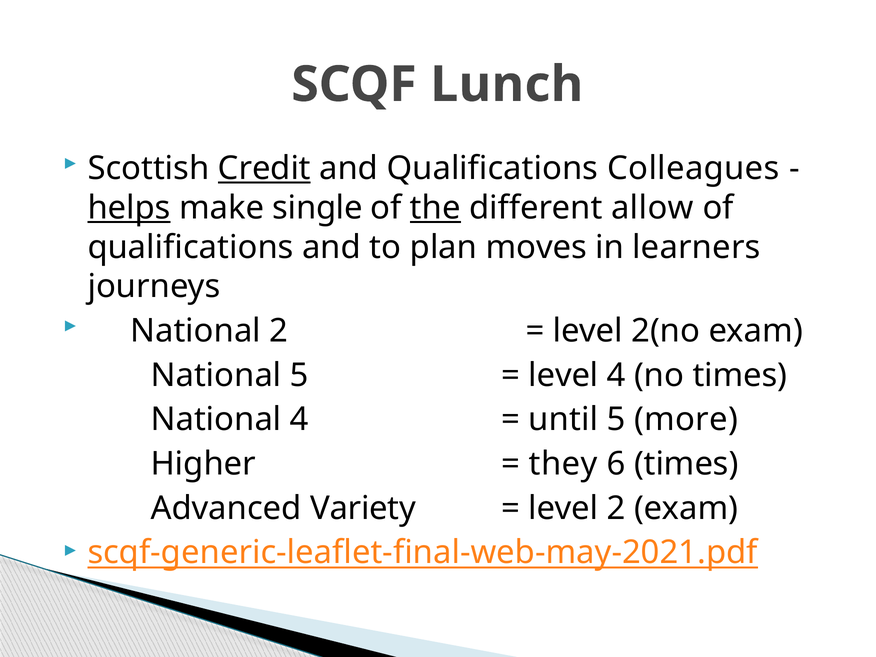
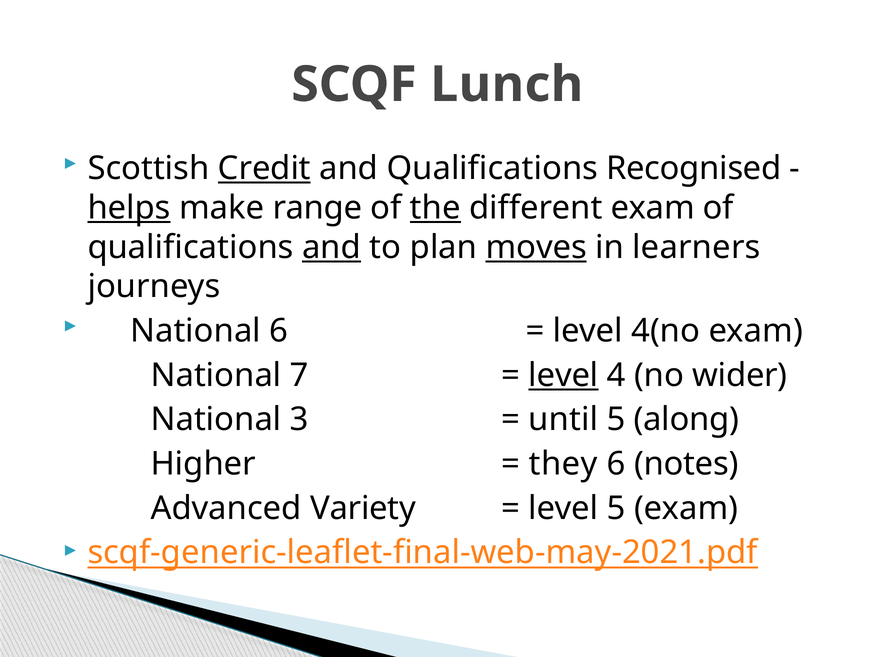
Colleagues: Colleagues -> Recognised
single: single -> range
different allow: allow -> exam
and at (332, 247) underline: none -> present
moves underline: none -> present
National 2: 2 -> 6
2(no: 2(no -> 4(no
National 5: 5 -> 7
level at (563, 375) underline: none -> present
no times: times -> wider
National 4: 4 -> 3
more: more -> along
6 times: times -> notes
level 2: 2 -> 5
